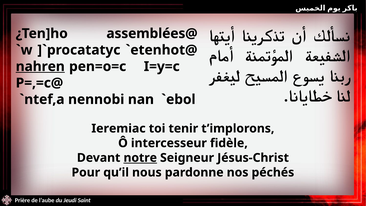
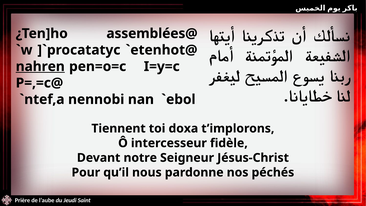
Ieremiac: Ieremiac -> Tiennent
tenir: tenir -> doxa
notre underline: present -> none
